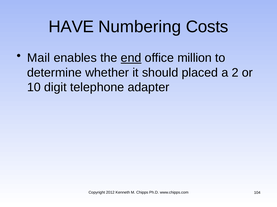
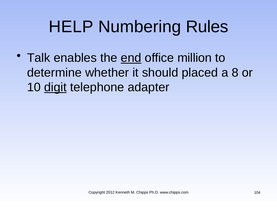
HAVE: HAVE -> HELP
Costs: Costs -> Rules
Mail: Mail -> Talk
2: 2 -> 8
digit underline: none -> present
